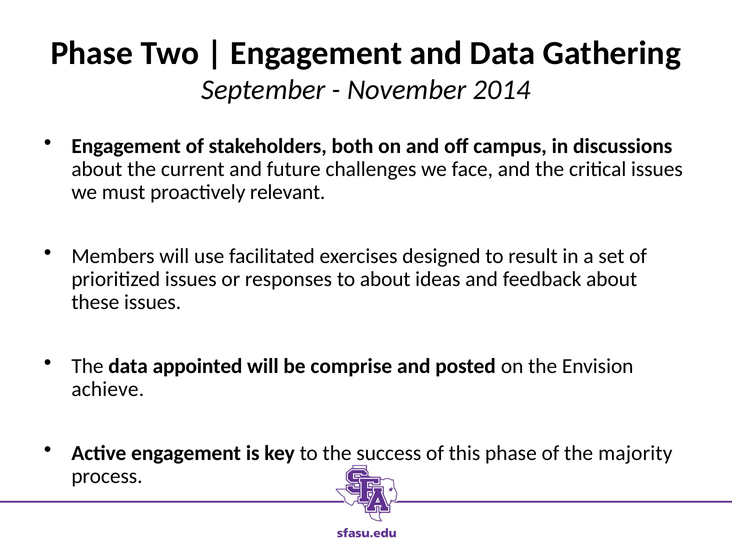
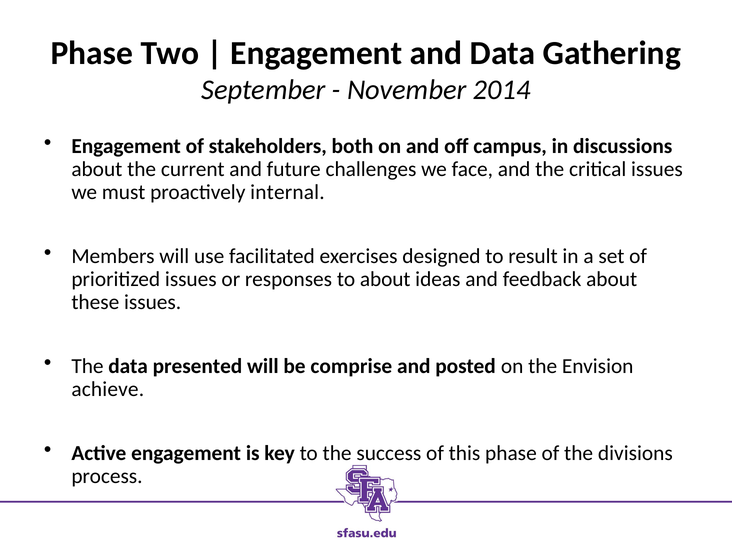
relevant: relevant -> internal
appointed: appointed -> presented
majority: majority -> divisions
